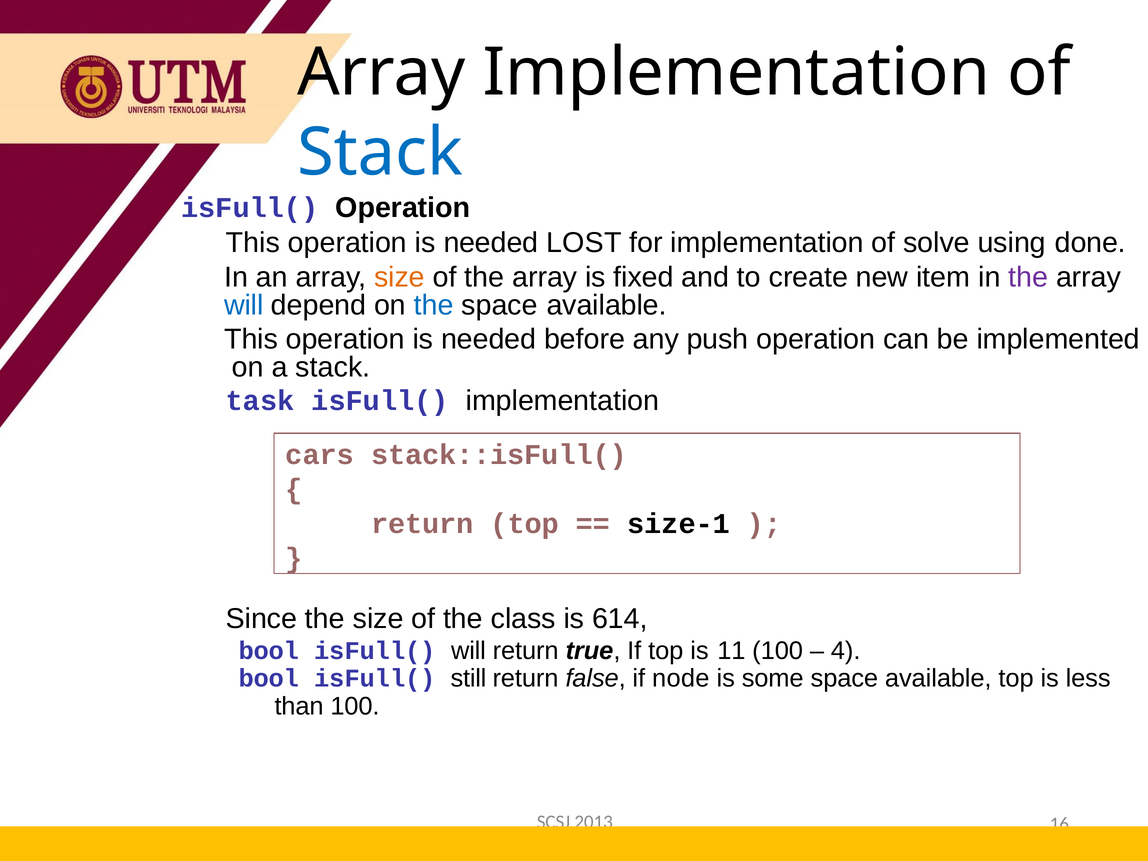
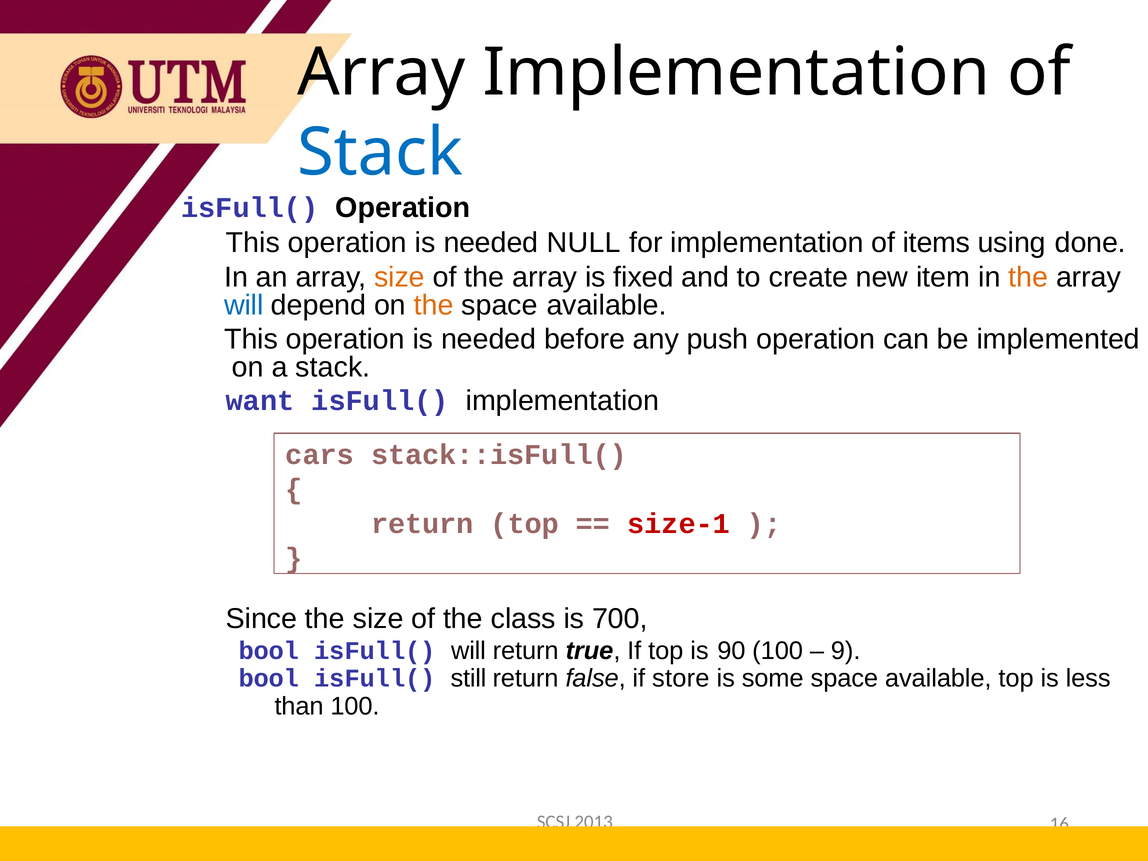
LOST: LOST -> NULL
solve: solve -> items
the at (1028, 277) colour: purple -> orange
the at (434, 305) colour: blue -> orange
task: task -> want
size-1 colour: black -> red
614: 614 -> 700
11: 11 -> 90
4: 4 -> 9
node: node -> store
